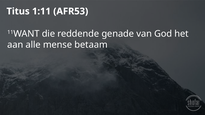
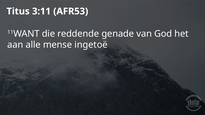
1:11: 1:11 -> 3:11
betaam: betaam -> ingetoë
